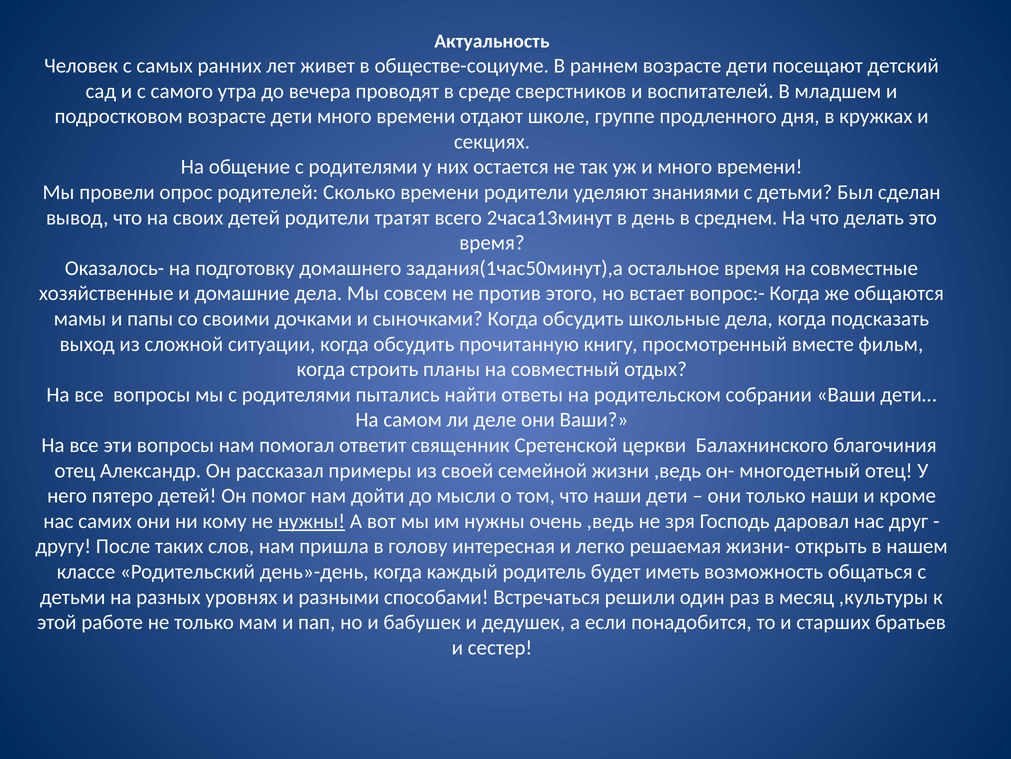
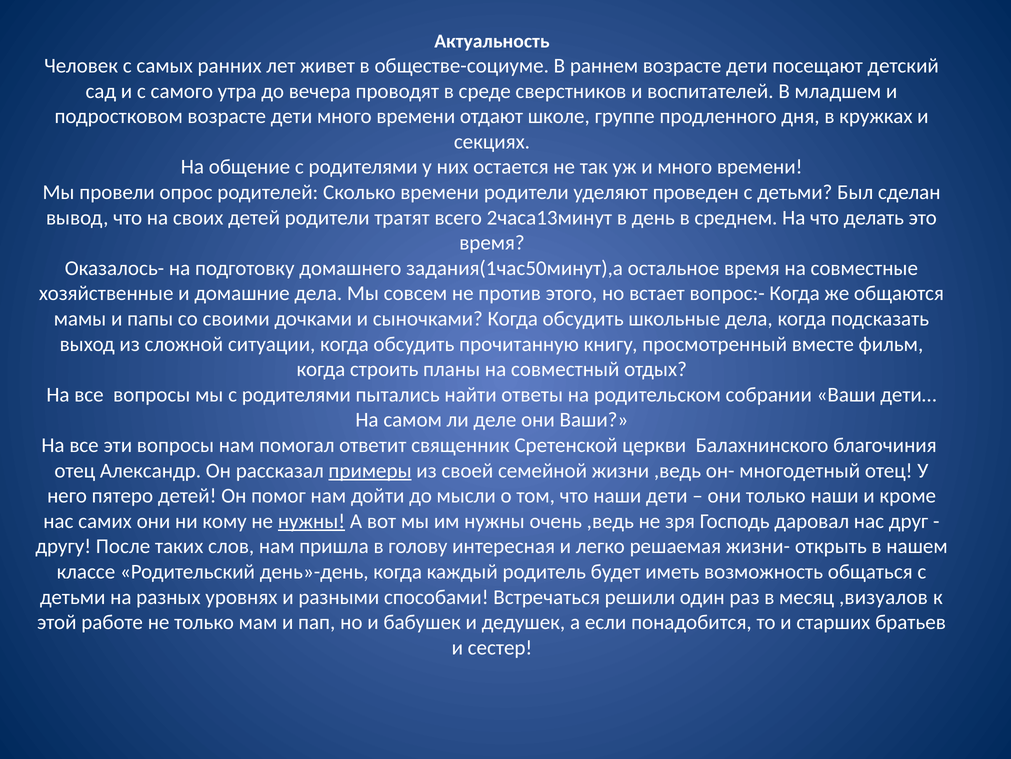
знаниями: знаниями -> проведен
примеры underline: none -> present
,культуры: ,культуры -> ,визуалов
